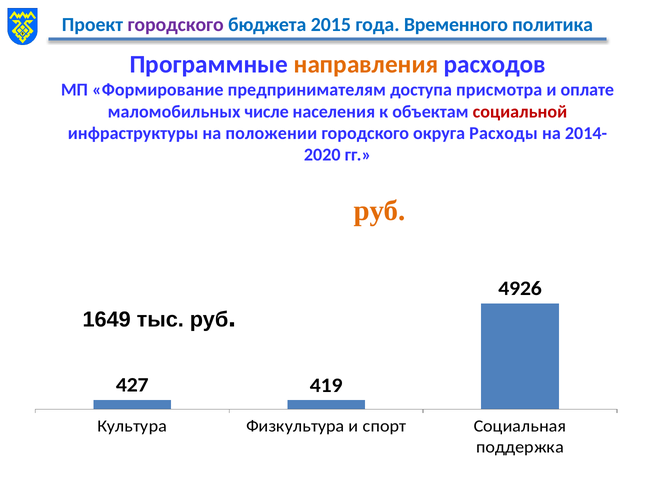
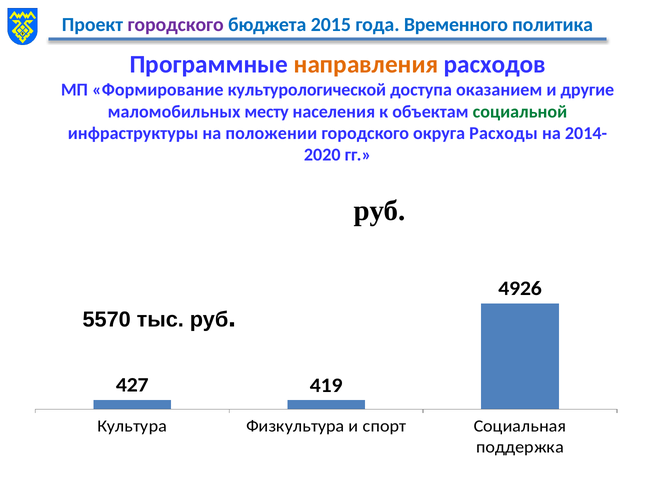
предпринимателям: предпринимателям -> культурологической
присмотра: присмотра -> оказанием
оплате: оплате -> другие
числе: числе -> месту
социальной colour: red -> green
руб at (380, 210) colour: orange -> black
1649: 1649 -> 5570
